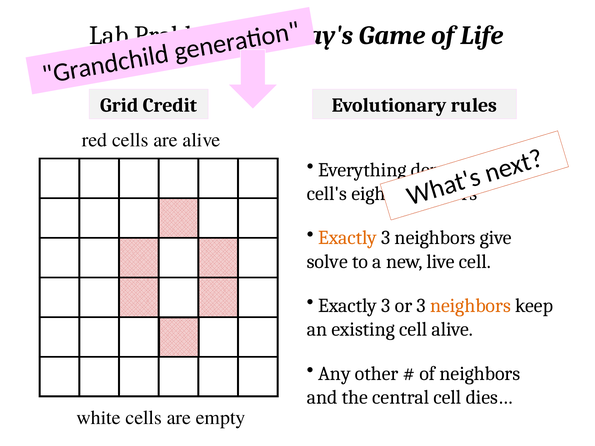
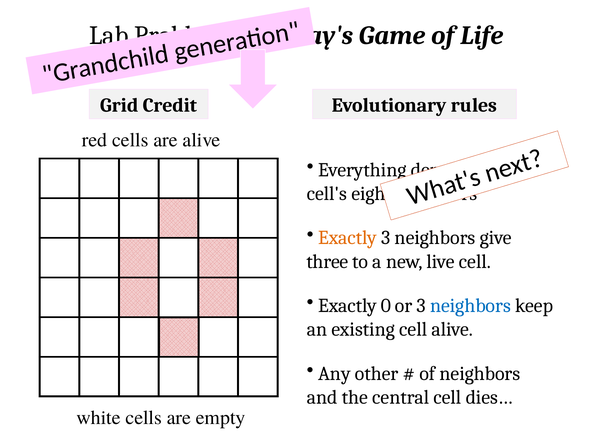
solve: solve -> three
3 at (386, 306): 3 -> 0
neighbors at (470, 306) colour: orange -> blue
